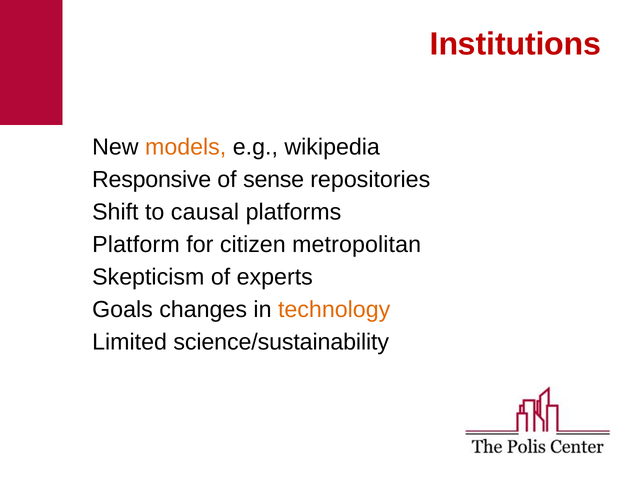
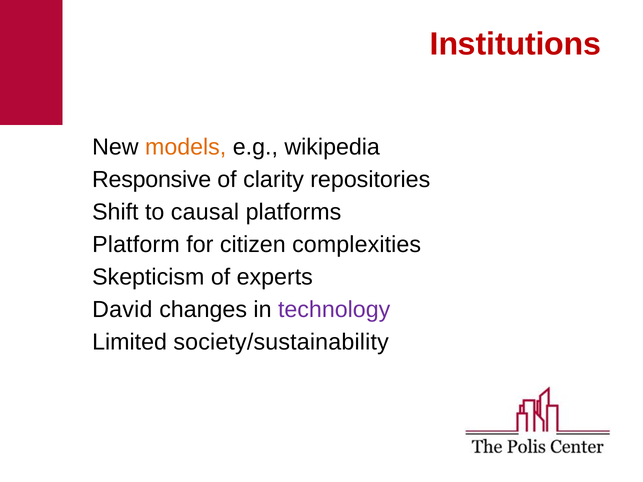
sense: sense -> clarity
metropolitan: metropolitan -> complexities
Goals: Goals -> David
technology colour: orange -> purple
science/sustainability: science/sustainability -> society/sustainability
